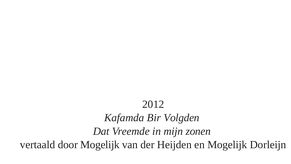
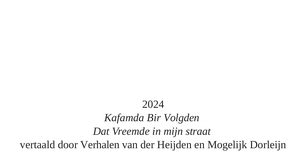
2012: 2012 -> 2024
zonen: zonen -> straat
door Mogelijk: Mogelijk -> Verhalen
